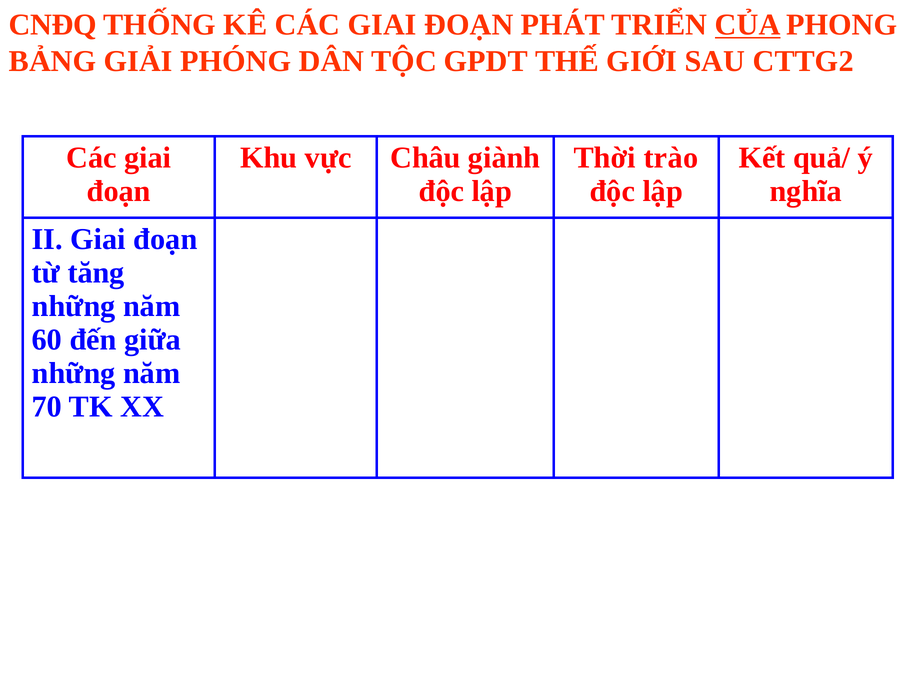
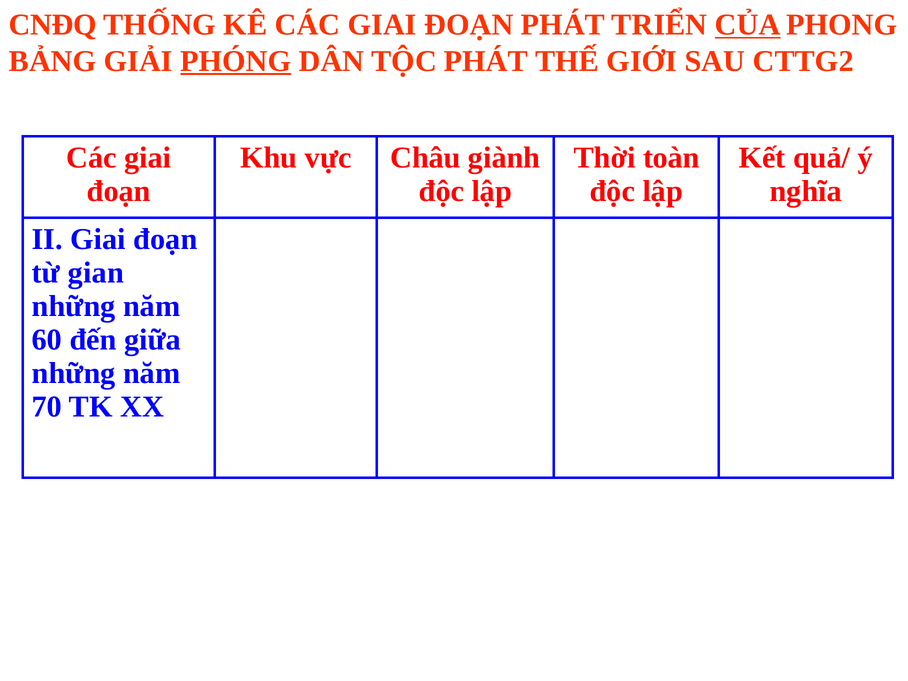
PHÓNG underline: none -> present
TỘC GPDT: GPDT -> PHÁT
trào: trào -> toàn
tăng: tăng -> gian
